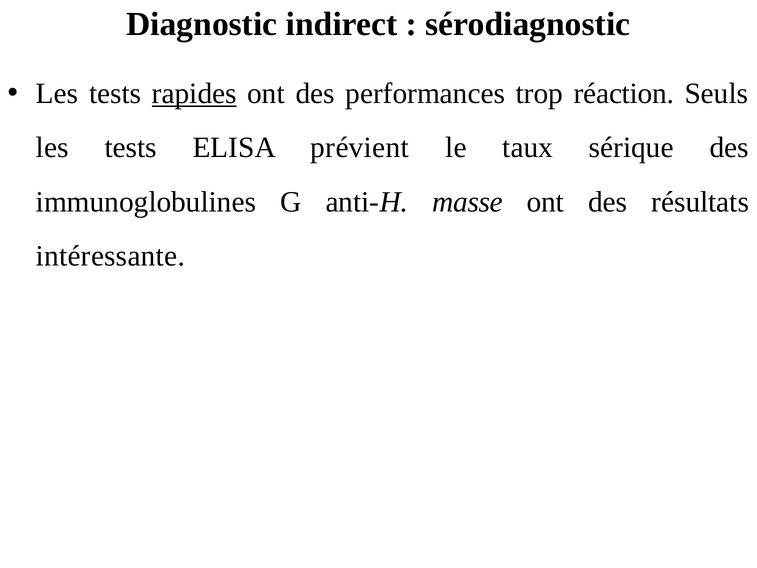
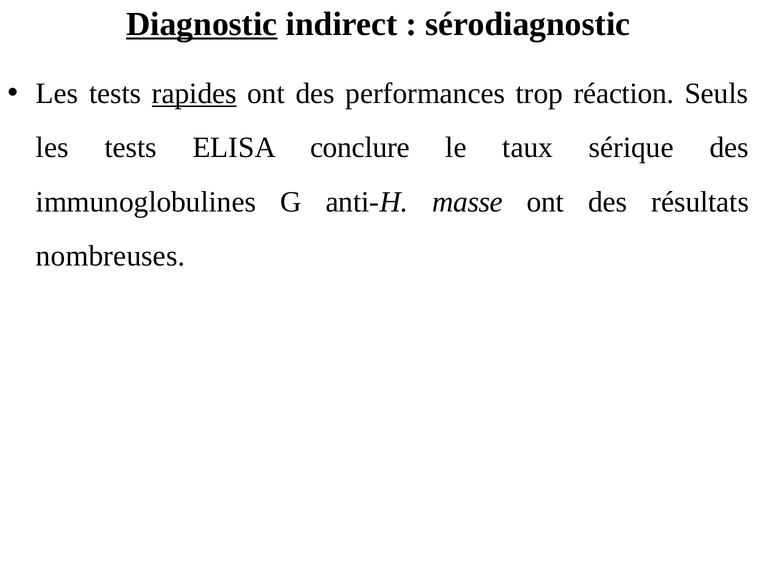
Diagnostic underline: none -> present
prévient: prévient -> conclure
intéressante: intéressante -> nombreuses
